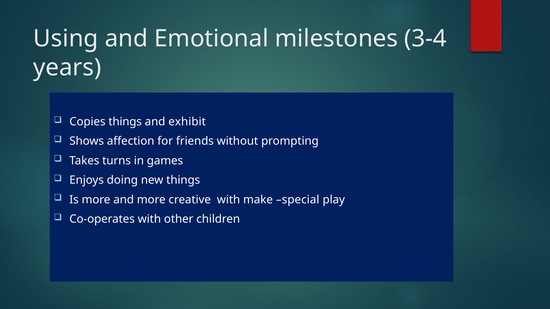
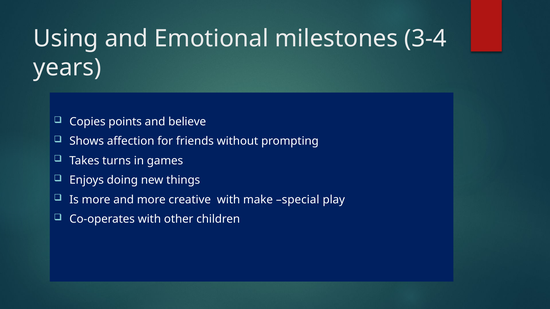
Copies things: things -> points
exhibit: exhibit -> believe
